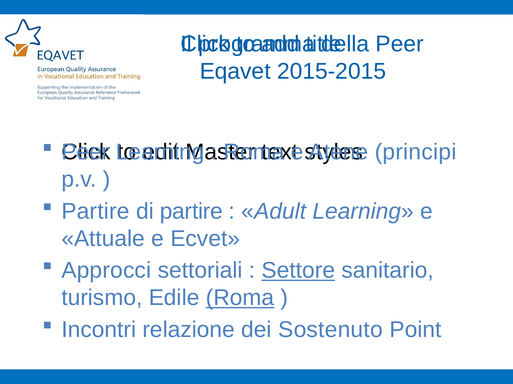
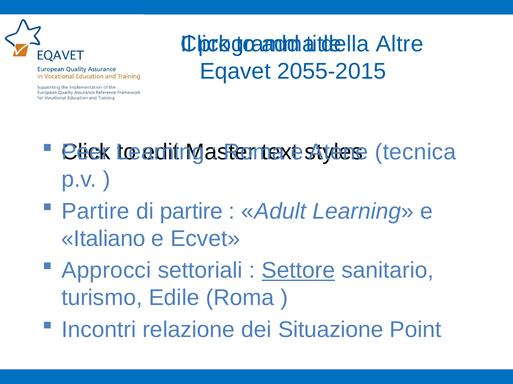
Peer at (400, 44): Peer -> Altre
2015-2015: 2015-2015 -> 2055-2015
principi: principi -> tecnica
Attuale: Attuale -> Italiano
Roma at (240, 298) underline: present -> none
Sostenuto: Sostenuto -> Situazione
